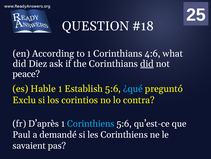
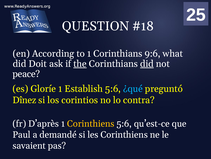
4:6: 4:6 -> 9:6
Diez: Diez -> Doit
the underline: none -> present
Hable: Hable -> Gloríe
Exclu: Exclu -> Dînez
Corinthiens at (91, 123) colour: light blue -> yellow
